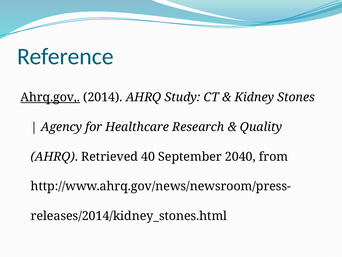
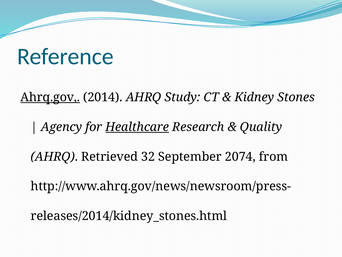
Healthcare underline: none -> present
40: 40 -> 32
2040: 2040 -> 2074
